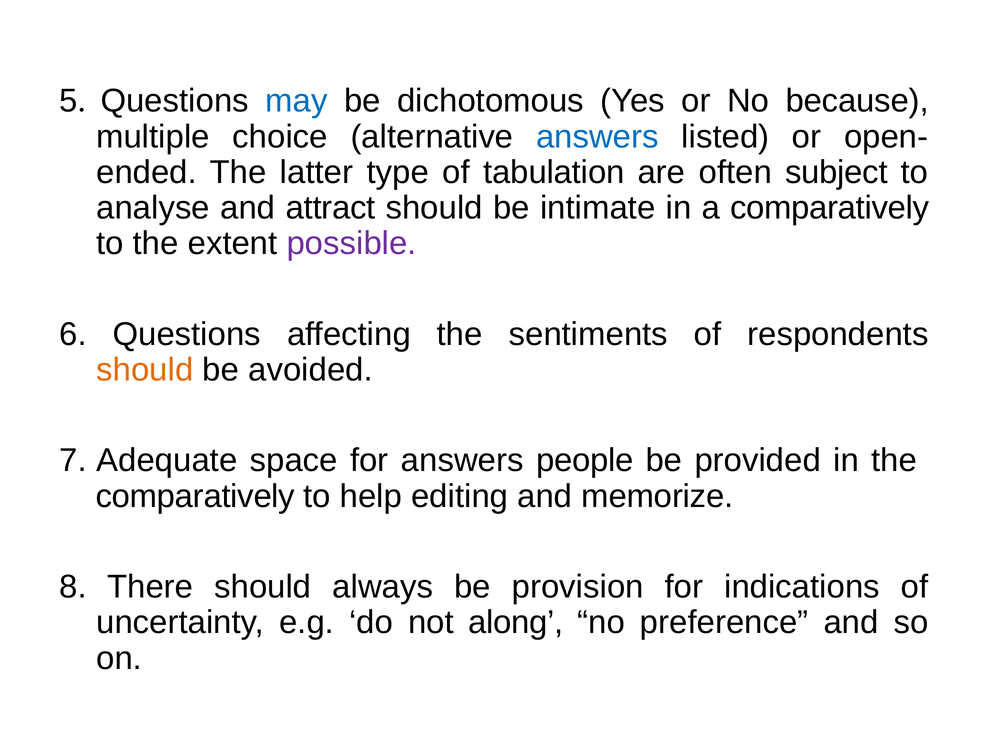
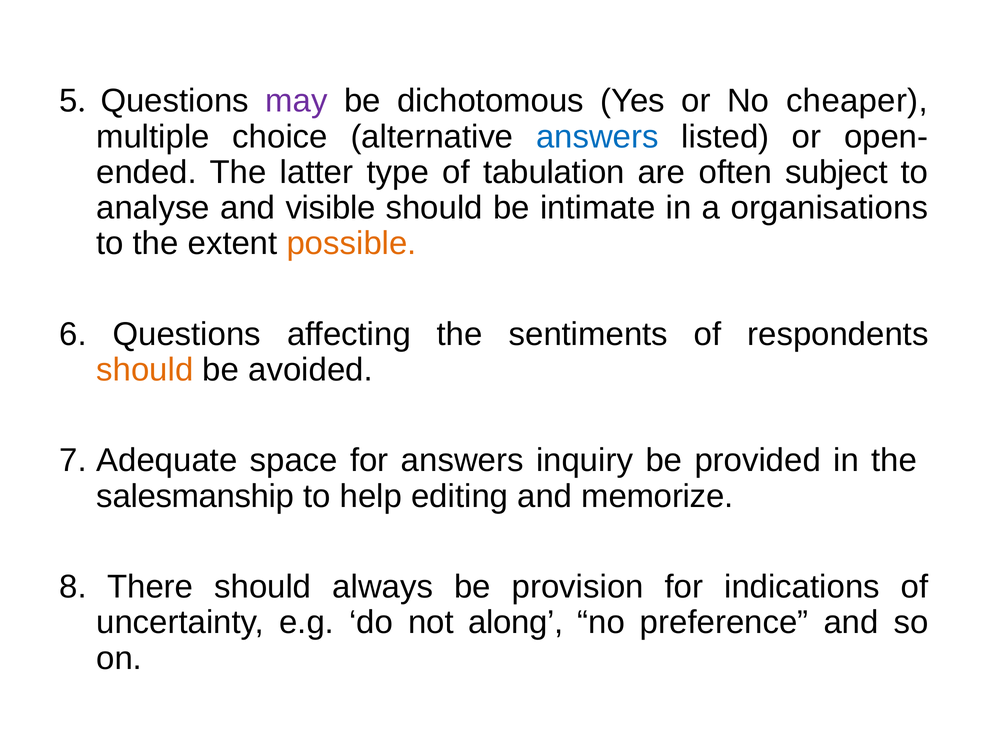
may colour: blue -> purple
because: because -> cheaper
attract: attract -> visible
a comparatively: comparatively -> organisations
possible colour: purple -> orange
people: people -> inquiry
comparatively at (195, 496): comparatively -> salesmanship
